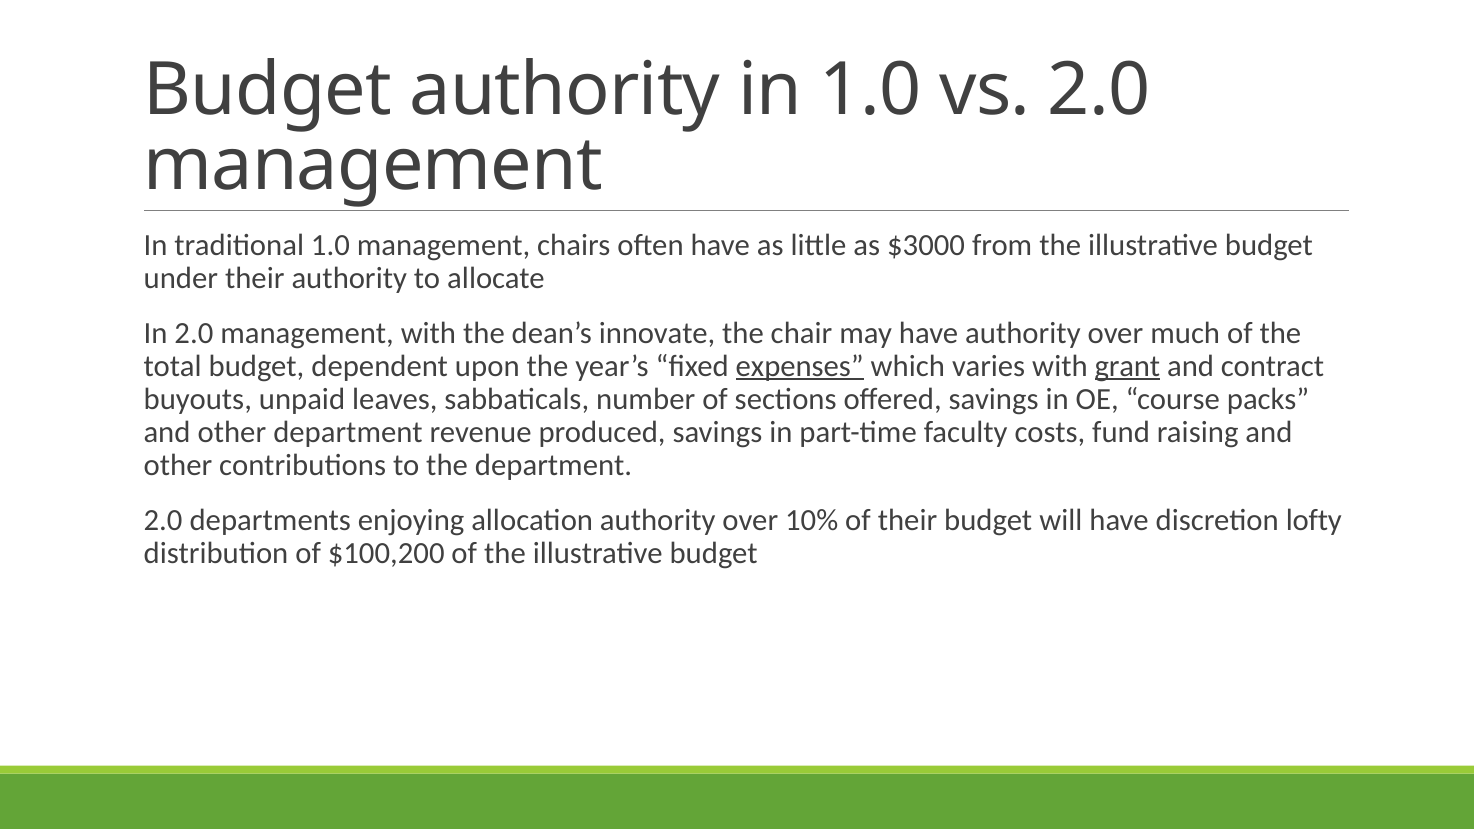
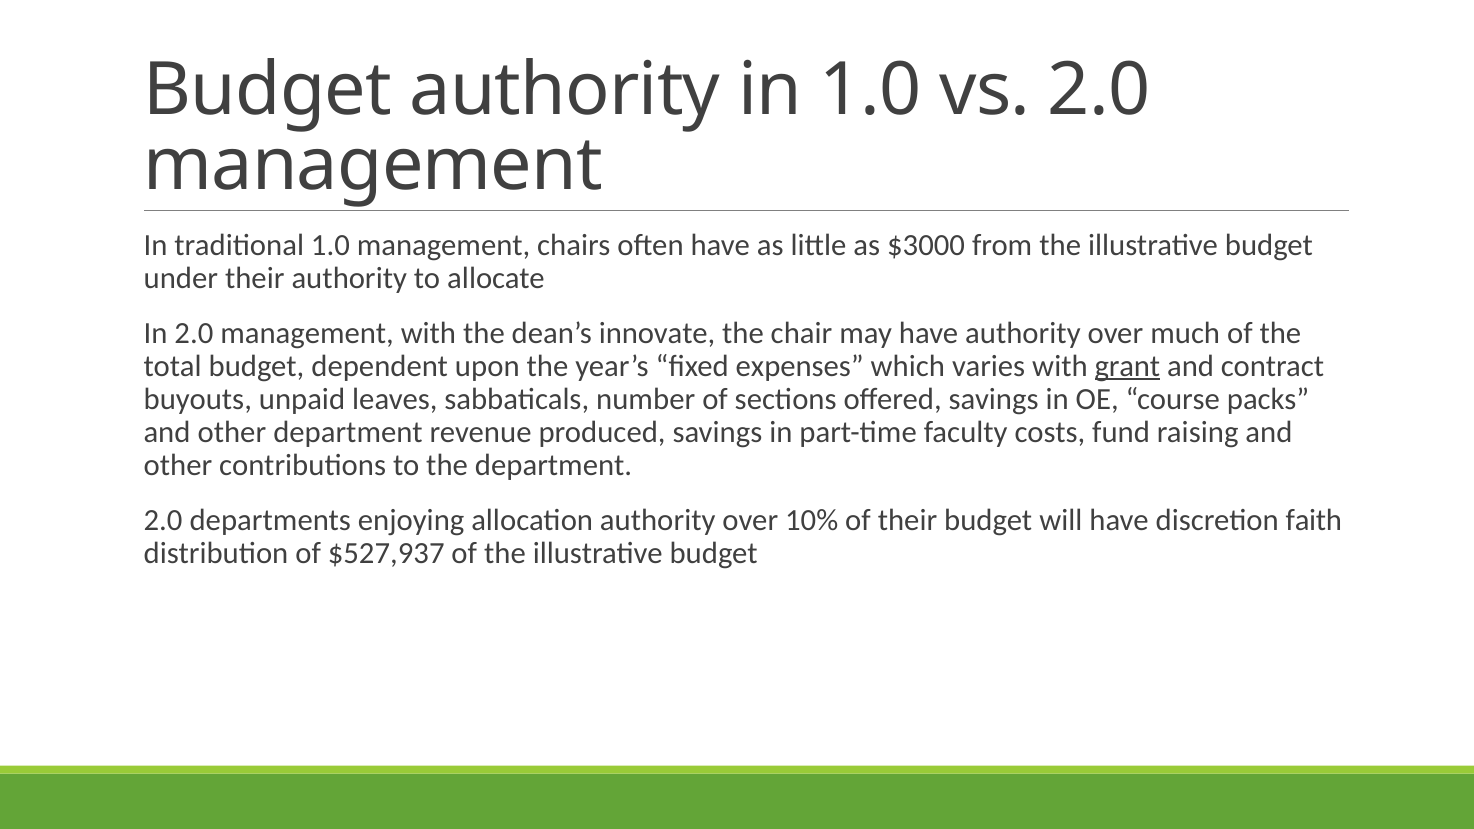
expenses underline: present -> none
lofty: lofty -> faith
$100,200: $100,200 -> $527,937
